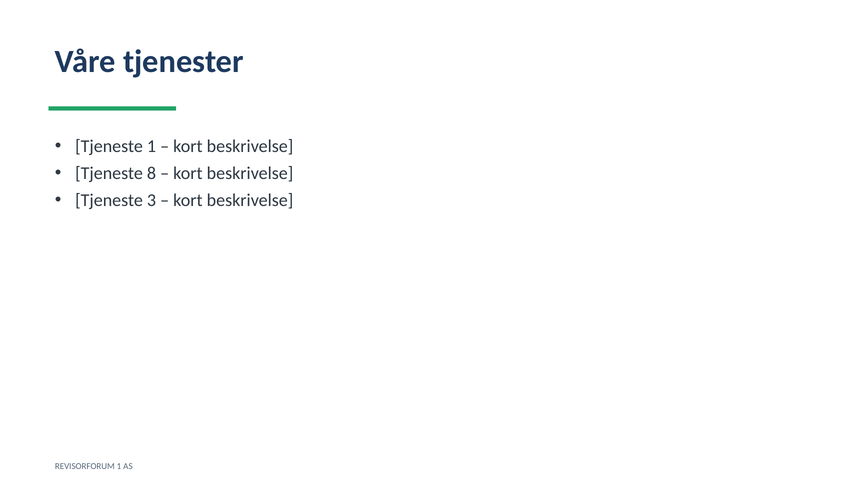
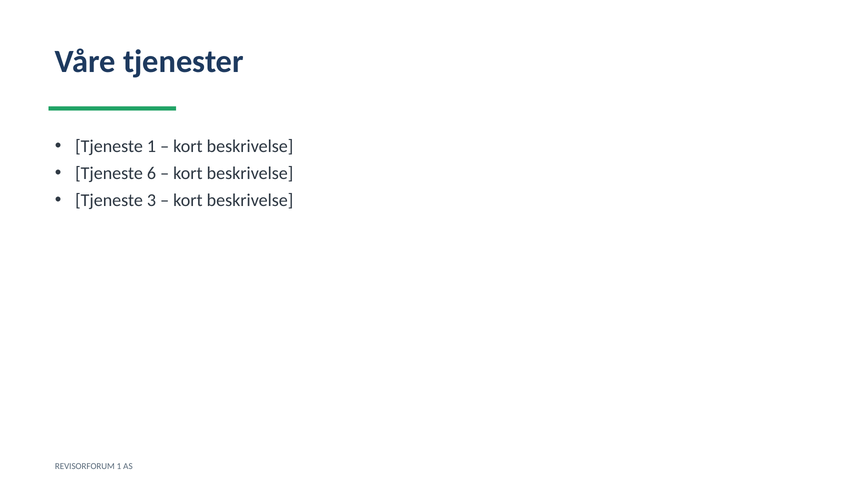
8: 8 -> 6
